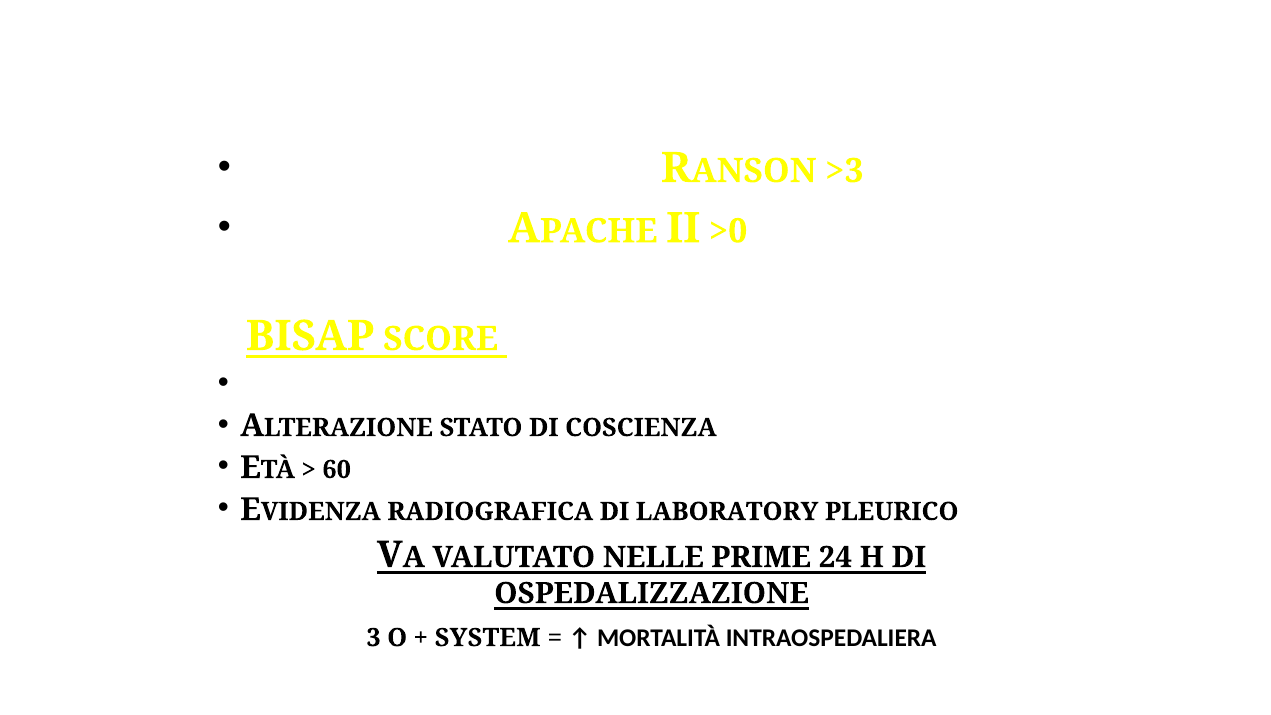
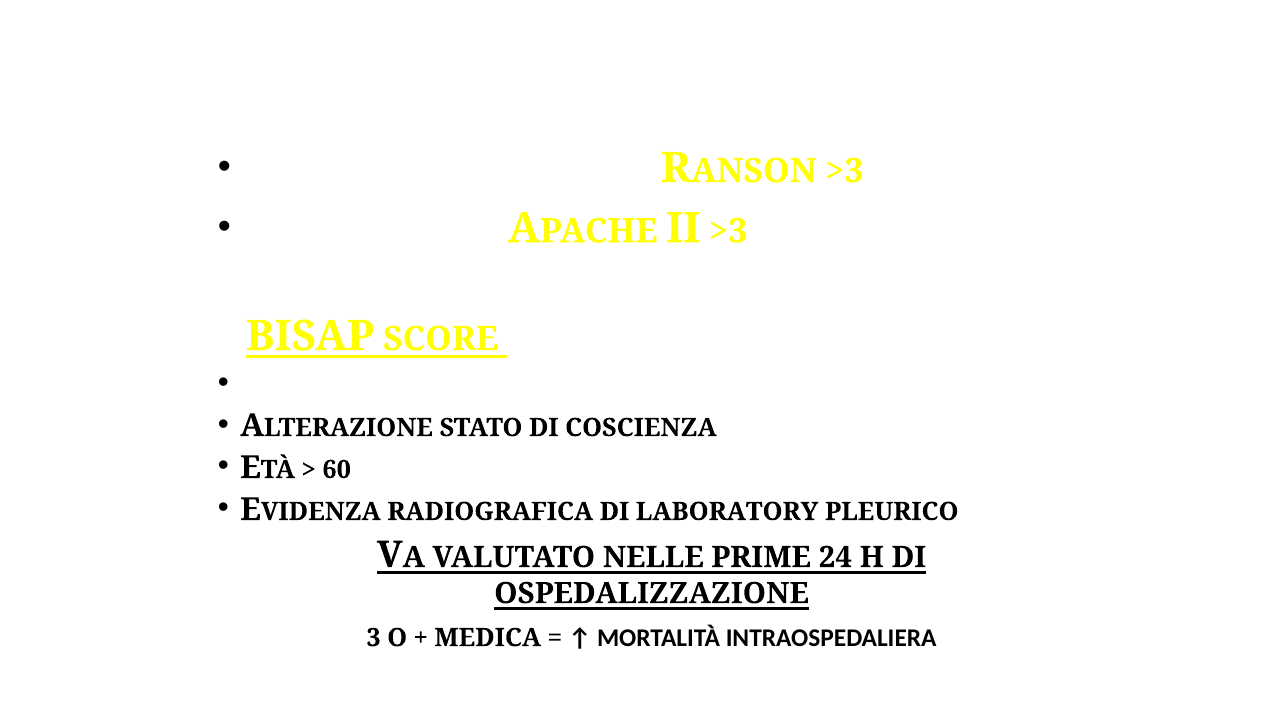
II >0: >0 -> >3
SYSTEM: SYSTEM -> MEDICA
